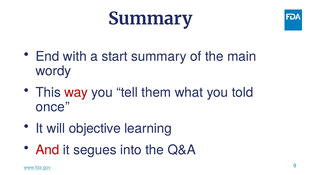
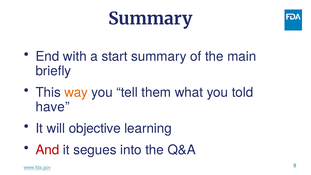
wordy: wordy -> briefly
way colour: red -> orange
once: once -> have
